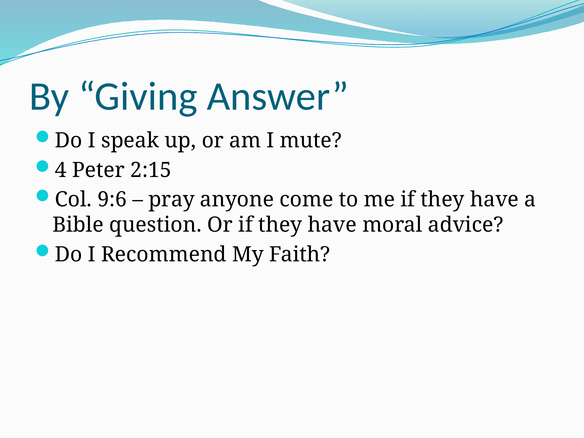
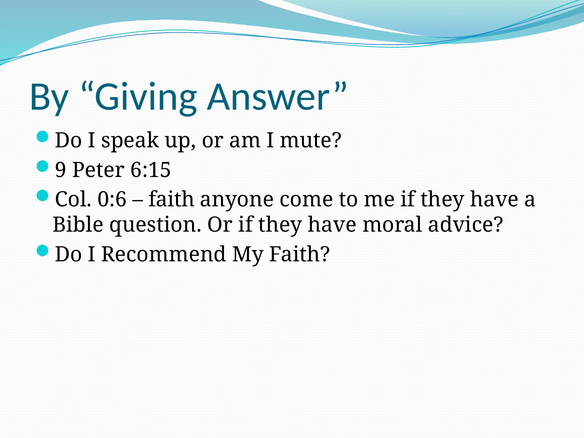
4: 4 -> 9
2:15: 2:15 -> 6:15
9:6: 9:6 -> 0:6
pray at (172, 200): pray -> faith
